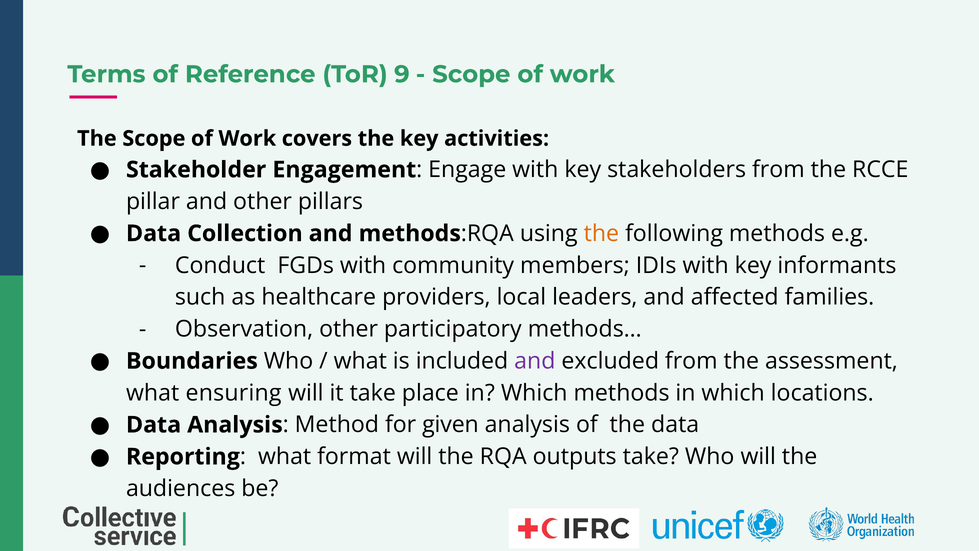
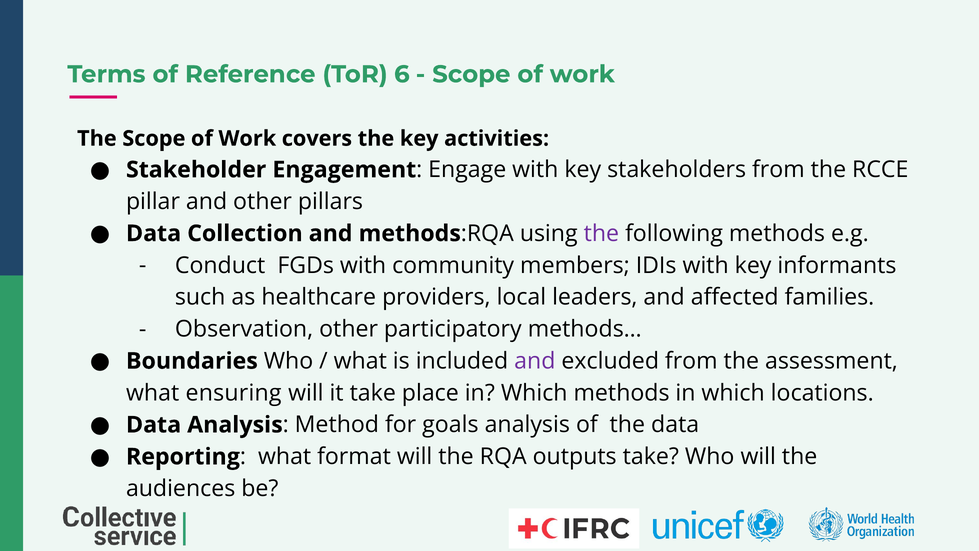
9: 9 -> 6
the at (601, 233) colour: orange -> purple
given: given -> goals
